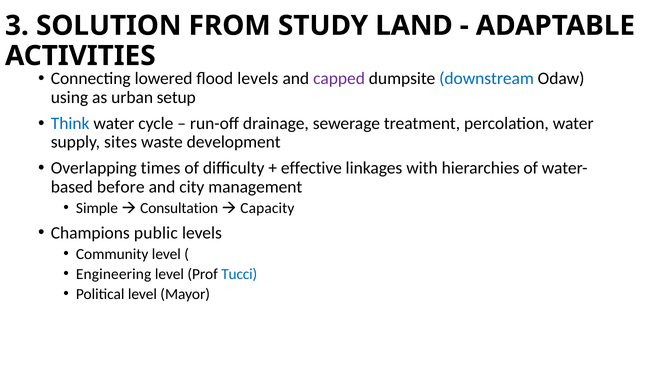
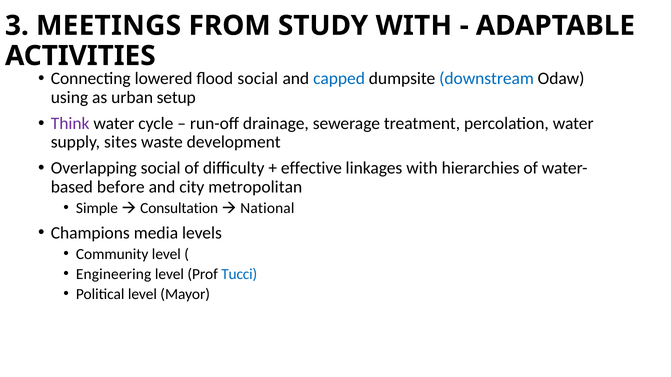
SOLUTION: SOLUTION -> MEETINGS
STUDY LAND: LAND -> WITH
flood levels: levels -> social
capped colour: purple -> blue
Think colour: blue -> purple
Overlapping times: times -> social
management: management -> metropolitan
Capacity: Capacity -> National
public: public -> media
